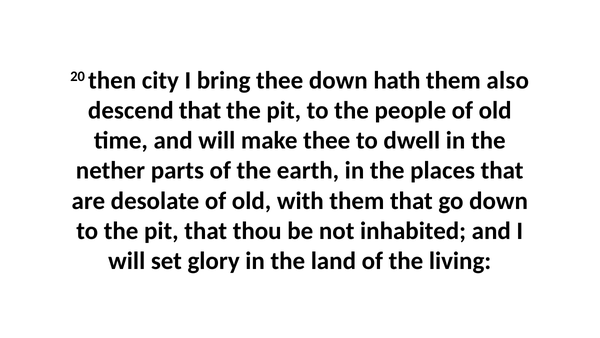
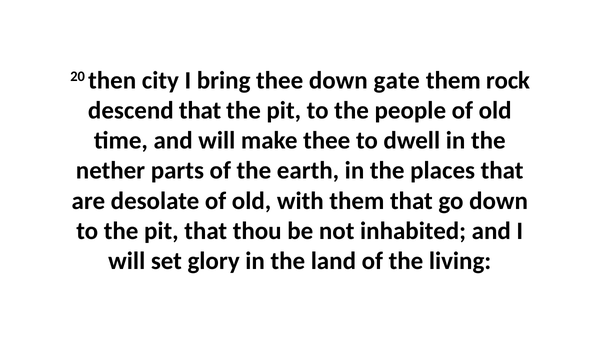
hath: hath -> gate
also: also -> rock
